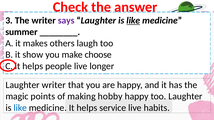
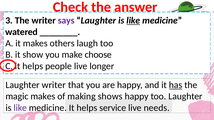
summer: summer -> watered
has underline: none -> present
magic points: points -> makes
hobby: hobby -> shows
like at (20, 108) colour: blue -> purple
habits: habits -> needs
